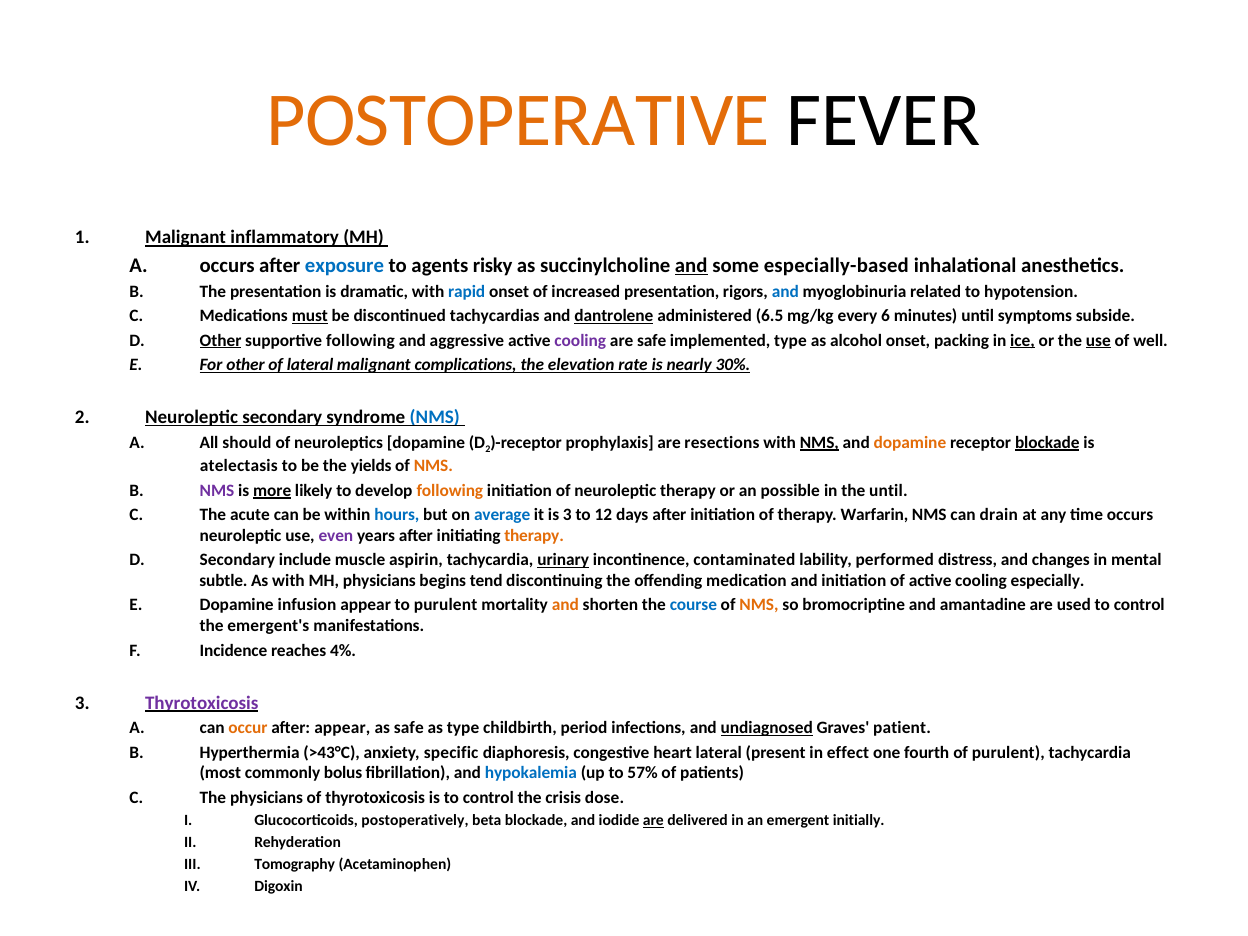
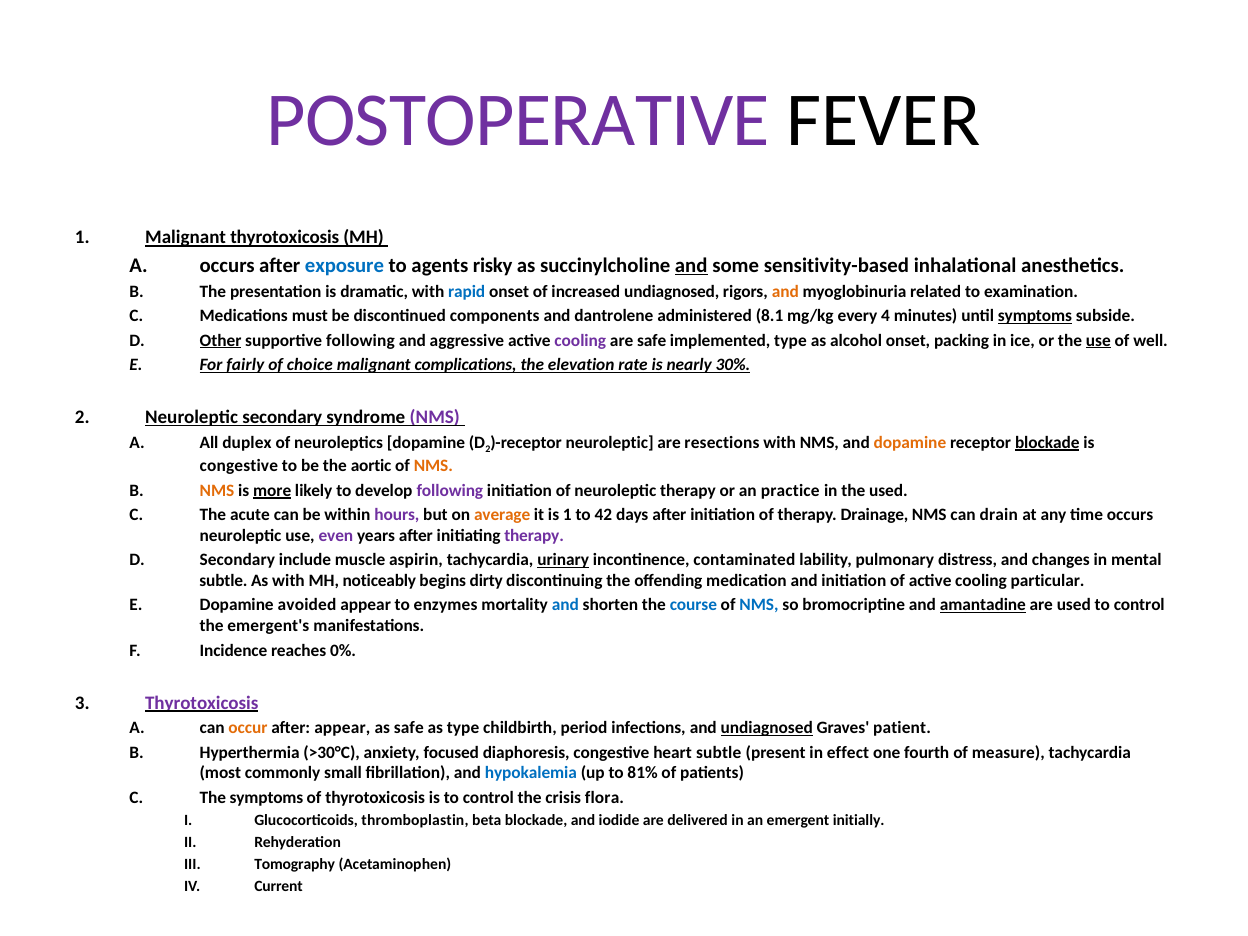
POSTOPERATIVE colour: orange -> purple
Malignant inflammatory: inflammatory -> thyrotoxicosis
especially-based: especially-based -> sensitivity-based
increased presentation: presentation -> undiagnosed
and at (785, 292) colour: blue -> orange
hypotension: hypotension -> examination
must underline: present -> none
tachycardias: tachycardias -> components
dantrolene underline: present -> none
6.5: 6.5 -> 8.1
6: 6 -> 4
symptoms at (1035, 316) underline: none -> present
ice underline: present -> none
For other: other -> fairly
of lateral: lateral -> choice
NMS at (435, 417) colour: blue -> purple
should: should -> duplex
prophylaxis at (610, 443): prophylaxis -> neuroleptic
NMS at (819, 443) underline: present -> none
atelectasis at (239, 466): atelectasis -> congestive
yields: yields -> aortic
NMS at (217, 491) colour: purple -> orange
following at (450, 491) colour: orange -> purple
possible: possible -> practice
the until: until -> used
hours colour: blue -> purple
average colour: blue -> orange
is 3: 3 -> 1
12: 12 -> 42
Warfarin: Warfarin -> Drainage
therapy at (534, 536) colour: orange -> purple
performed: performed -> pulmonary
MH physicians: physicians -> noticeably
tend: tend -> dirty
especially: especially -> particular
infusion: infusion -> avoided
to purulent: purulent -> enzymes
and at (565, 605) colour: orange -> blue
NMS at (759, 605) colour: orange -> blue
amantadine underline: none -> present
4%: 4% -> 0%
>43°C: >43°C -> >30°C
specific: specific -> focused
heart lateral: lateral -> subtle
of purulent: purulent -> measure
bolus: bolus -> small
57%: 57% -> 81%
The physicians: physicians -> symptoms
dose: dose -> flora
postoperatively: postoperatively -> thromboplastin
are at (653, 820) underline: present -> none
Digoxin: Digoxin -> Current
